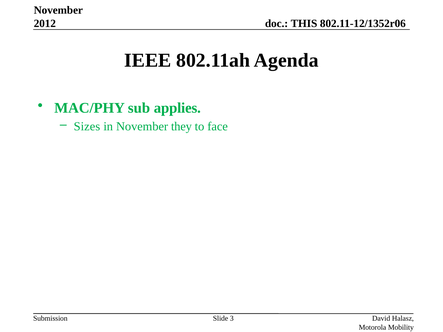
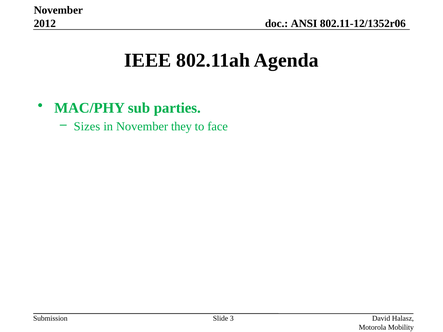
THIS: THIS -> ANSI
applies: applies -> parties
